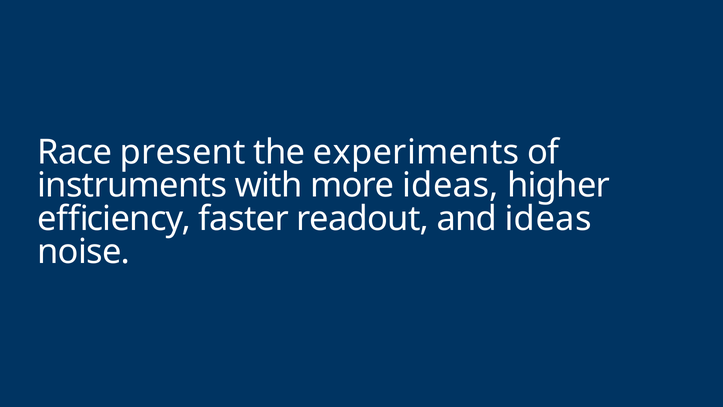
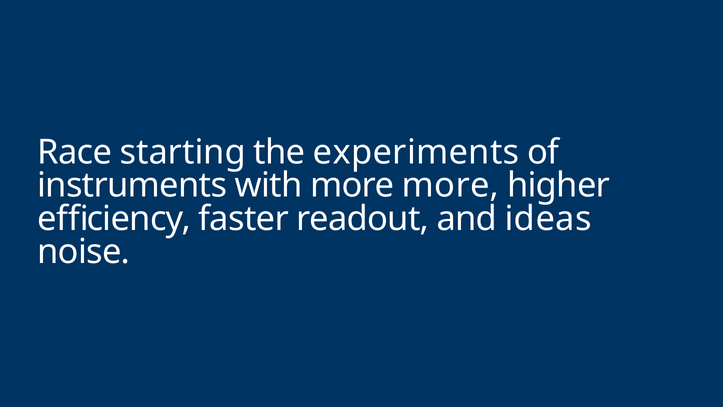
present: present -> starting
more ideas: ideas -> more
